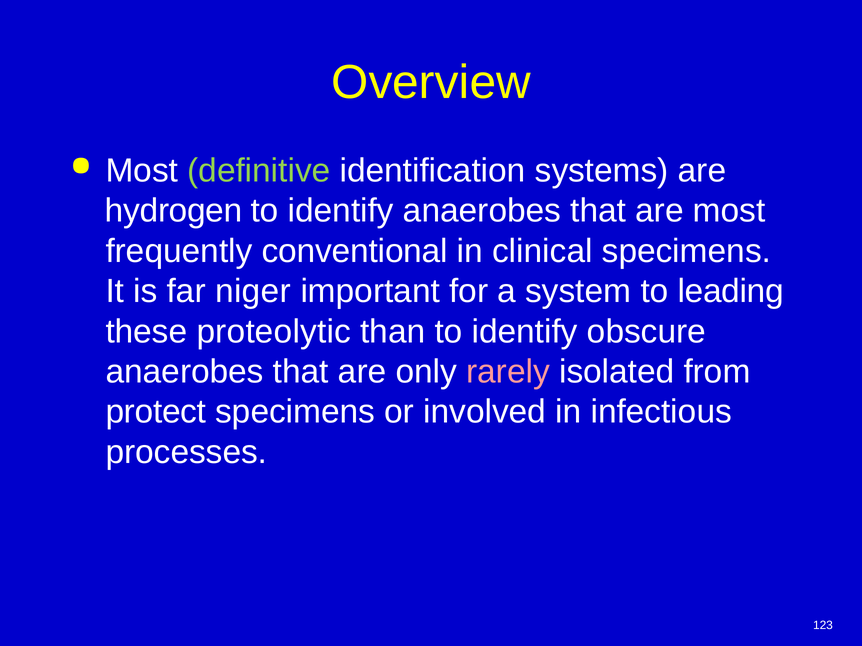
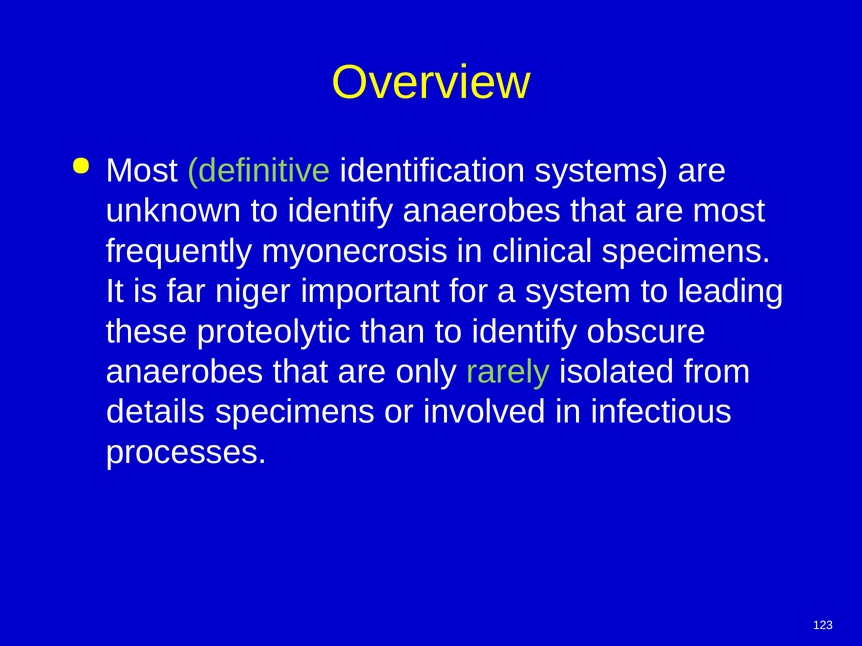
hydrogen: hydrogen -> unknown
conventional: conventional -> myonecrosis
rarely colour: pink -> light green
protect: protect -> details
